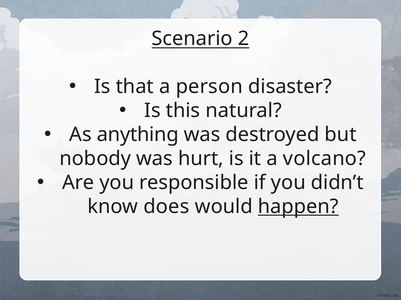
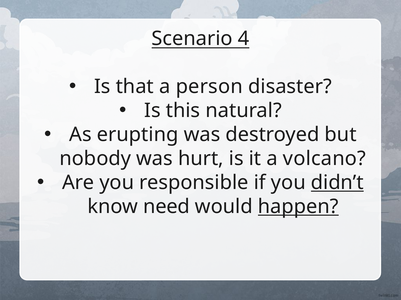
2: 2 -> 4
anything: anything -> erupting
didn’t underline: none -> present
does: does -> need
